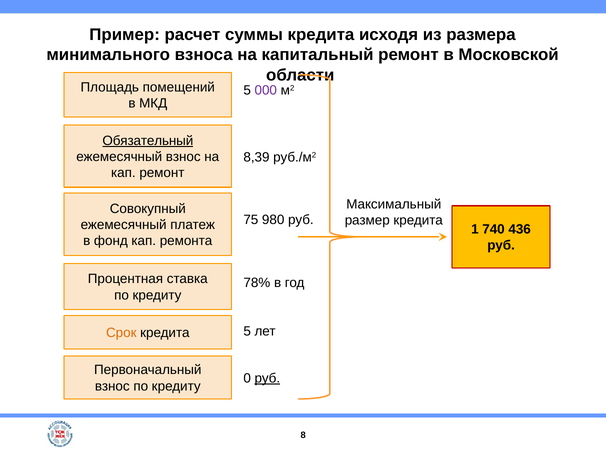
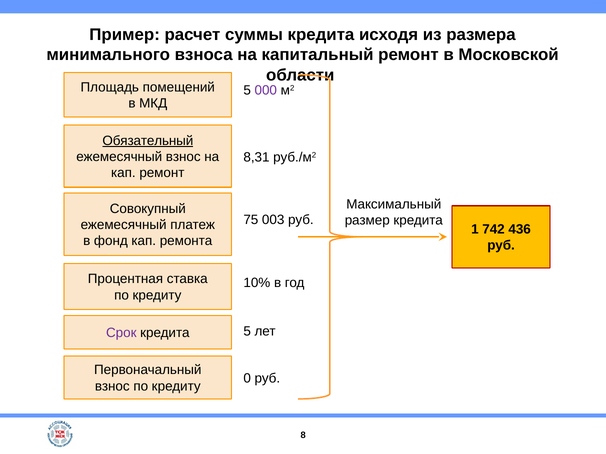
8,39: 8,39 -> 8,31
980: 980 -> 003
740: 740 -> 742
78%: 78% -> 10%
Срок colour: orange -> purple
руб at (267, 379) underline: present -> none
